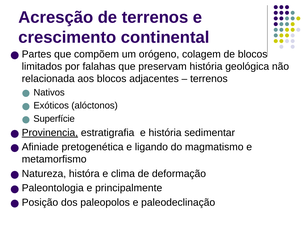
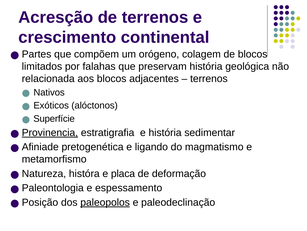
clima: clima -> placa
principalmente: principalmente -> espessamento
paleopolos underline: none -> present
